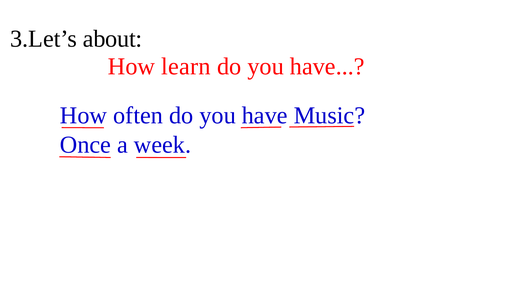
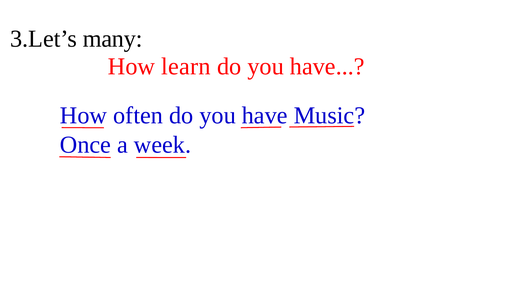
about: about -> many
